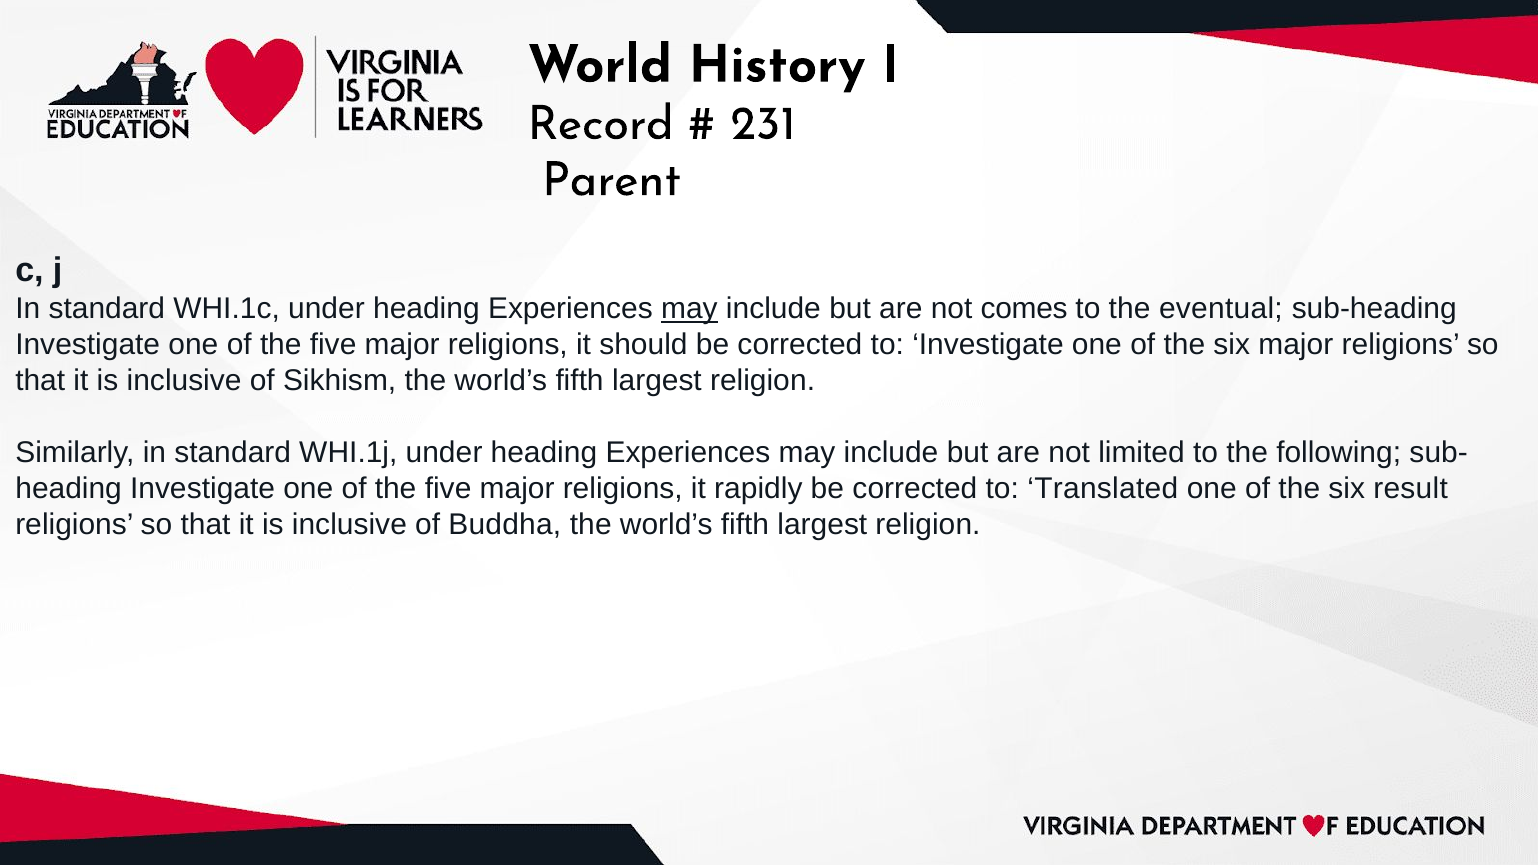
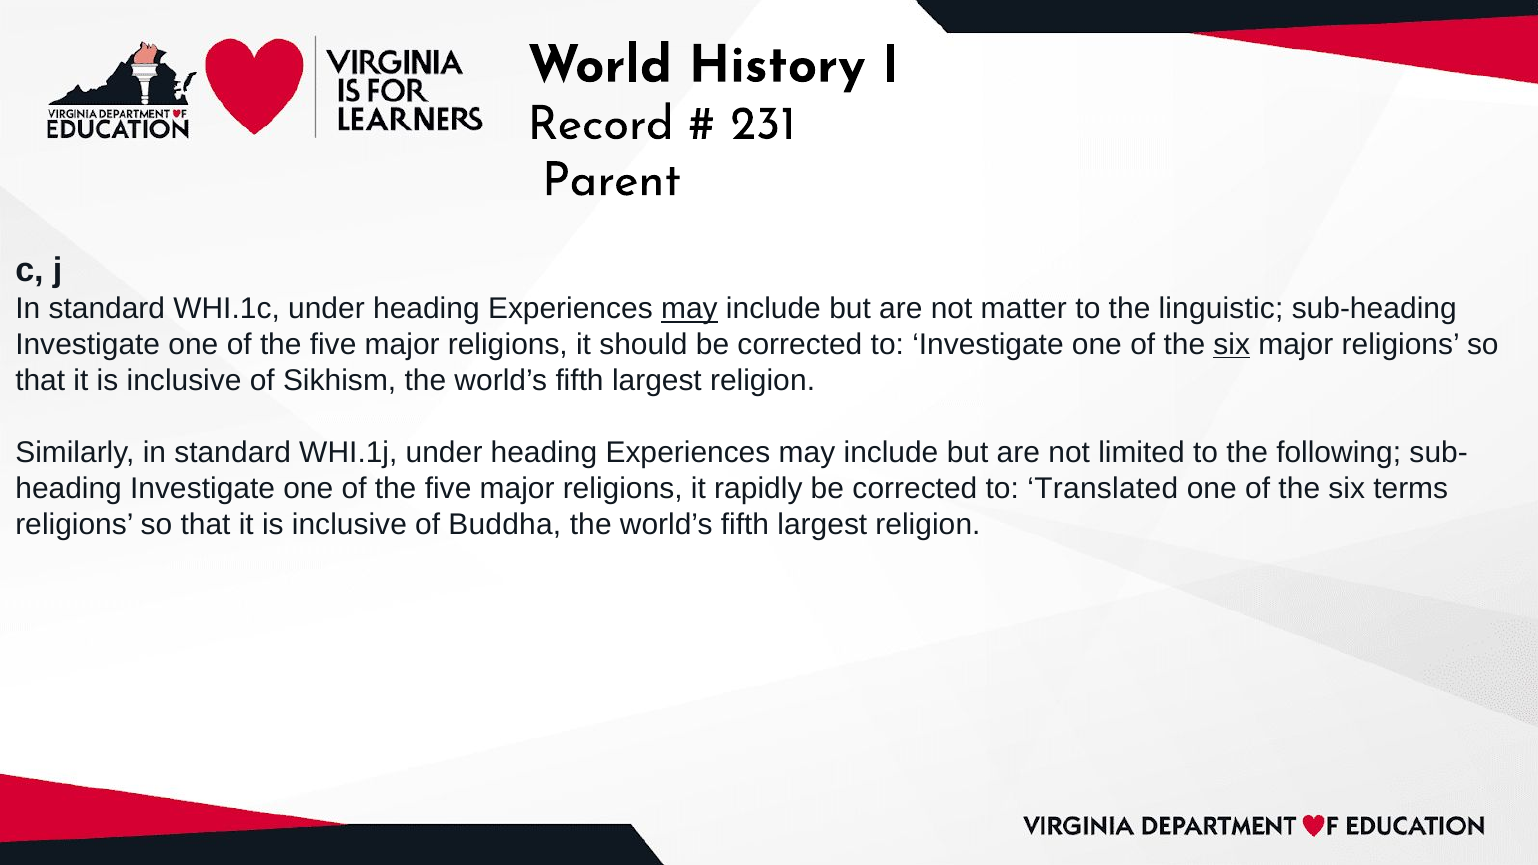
comes: comes -> matter
eventual: eventual -> linguistic
six at (1232, 345) underline: none -> present
result: result -> terms
